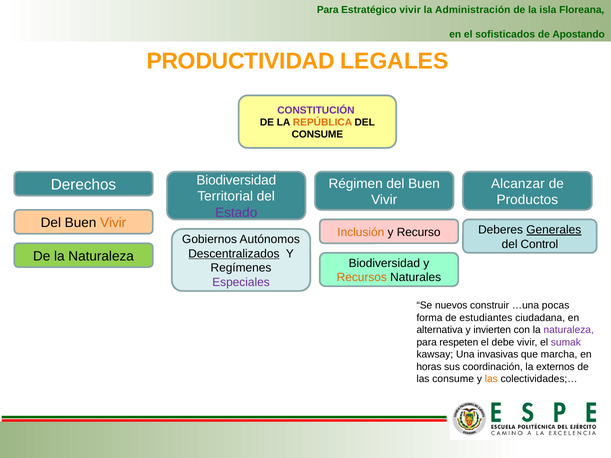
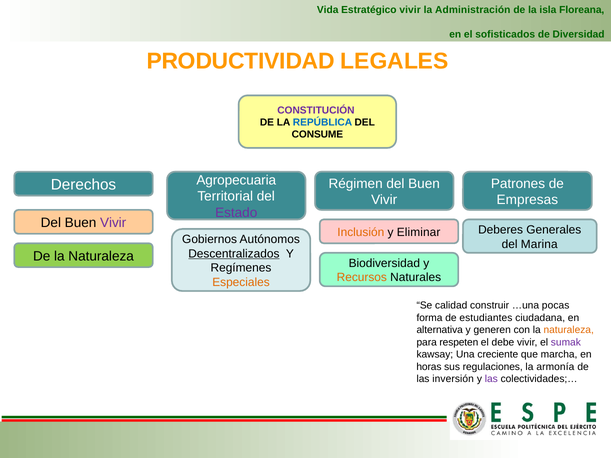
Para at (328, 10): Para -> Vida
Apostando: Apostando -> Diversidad
REPÚBLICA colour: orange -> blue
Biodiversidad at (236, 180): Biodiversidad -> Agropecuaria
Alcanzar: Alcanzar -> Patrones
Productos: Productos -> Empresas
Vivir at (113, 223) colour: orange -> purple
Recurso: Recurso -> Eliminar
Generales underline: present -> none
Control: Control -> Marina
Especiales colour: purple -> orange
nuevos: nuevos -> calidad
invierten: invierten -> generen
naturaleza at (569, 330) colour: purple -> orange
invasivas: invasivas -> creciente
coordinación: coordinación -> regulaciones
externos: externos -> armonía
las consume: consume -> inversión
las at (491, 379) colour: orange -> purple
